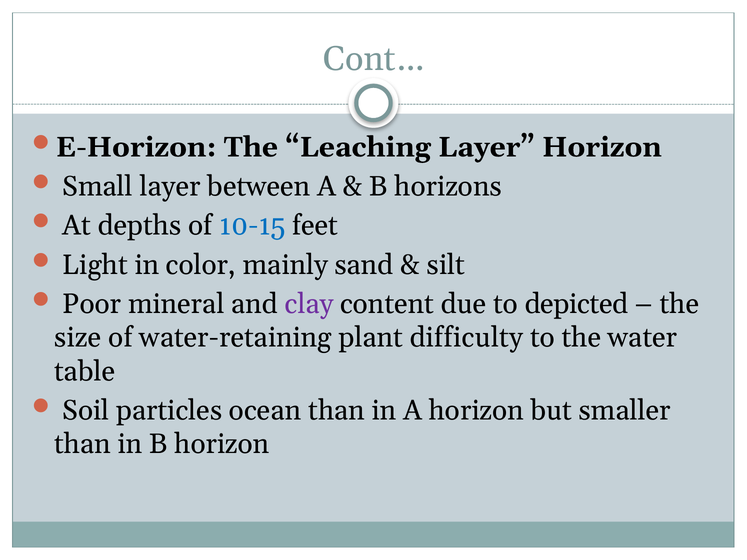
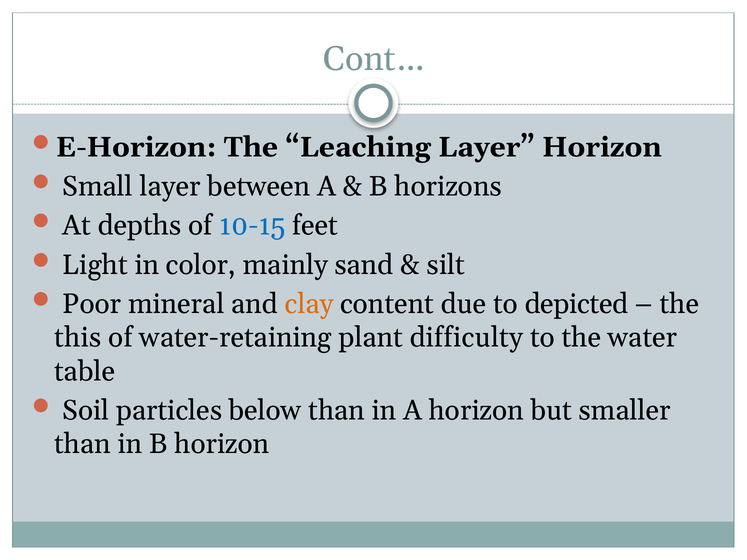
clay colour: purple -> orange
size: size -> this
ocean: ocean -> below
